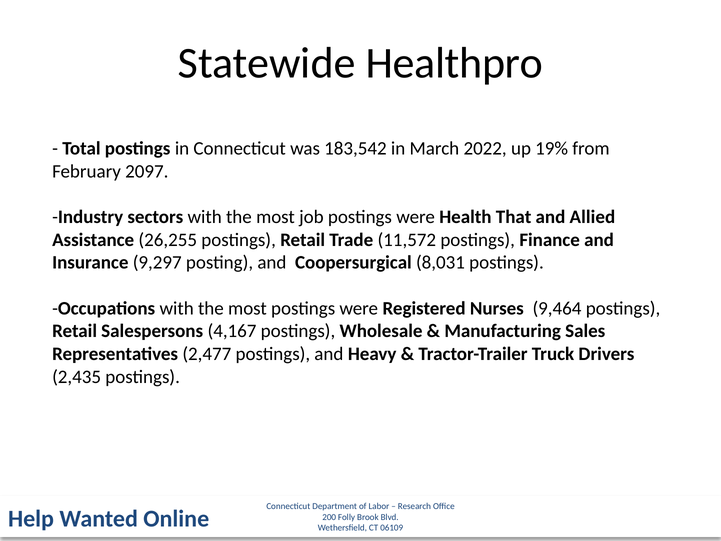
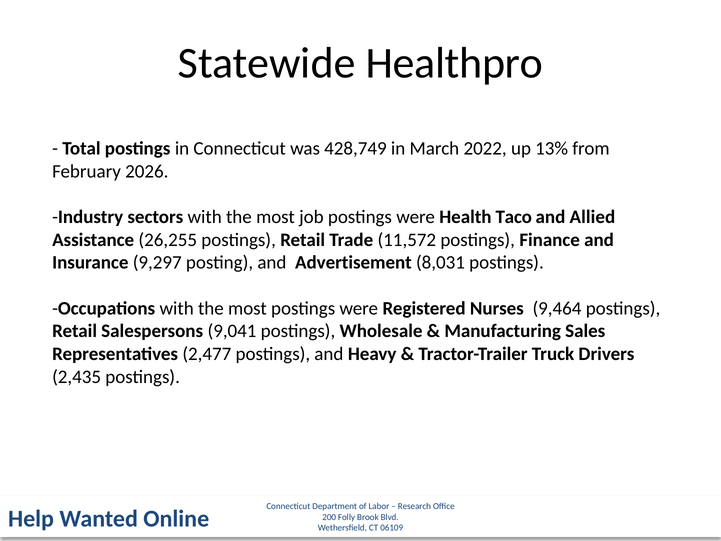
183,542: 183,542 -> 428,749
19%: 19% -> 13%
2097: 2097 -> 2026
That: That -> Taco
Coopersurgical: Coopersurgical -> Advertisement
4,167: 4,167 -> 9,041
